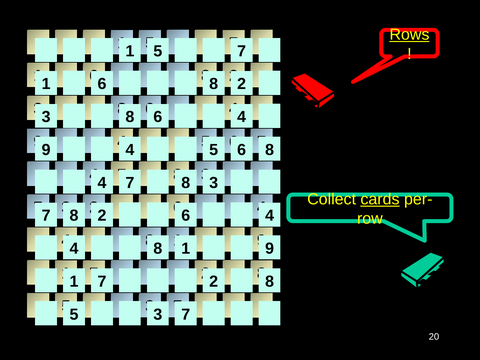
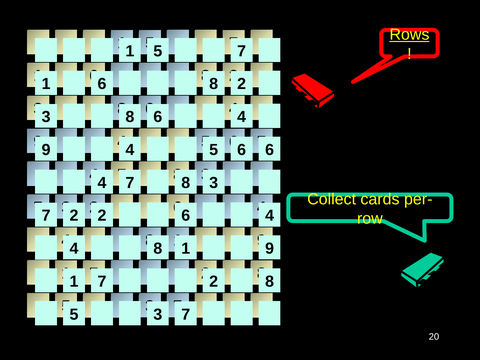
8 at (270, 150): 8 -> 6
cards underline: present -> none
8 at (74, 216): 8 -> 2
